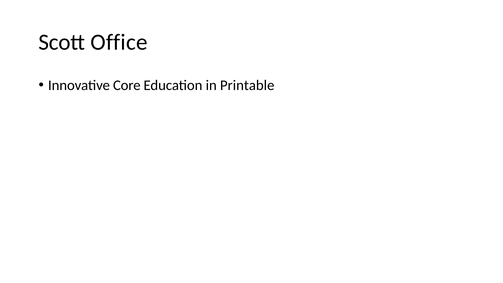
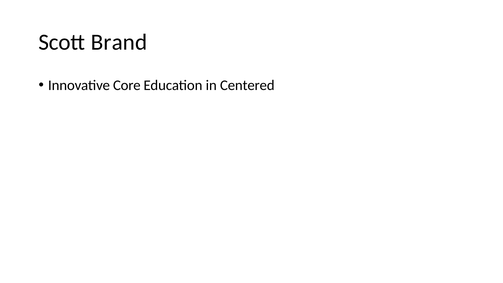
Office: Office -> Brand
Printable: Printable -> Centered
